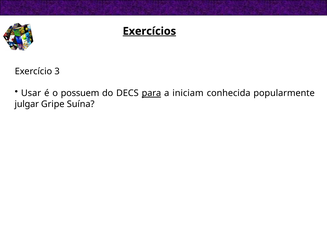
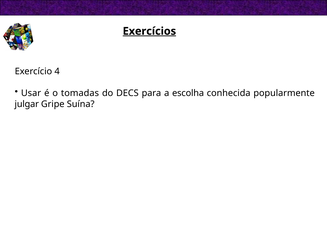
3: 3 -> 4
possuem: possuem -> tomadas
para underline: present -> none
iniciam: iniciam -> escolha
